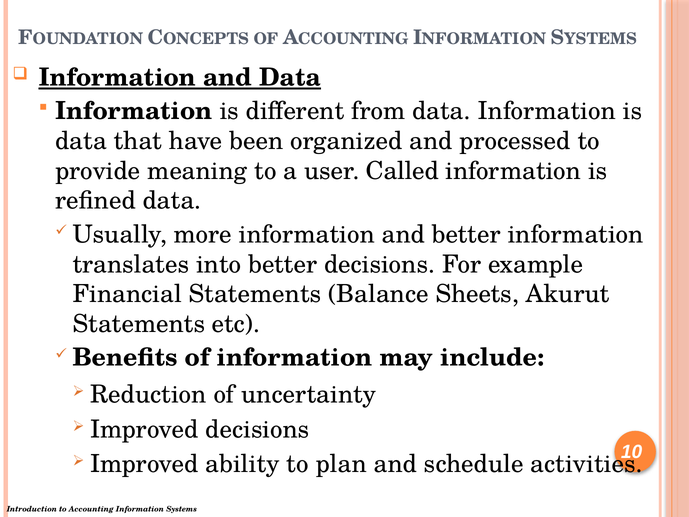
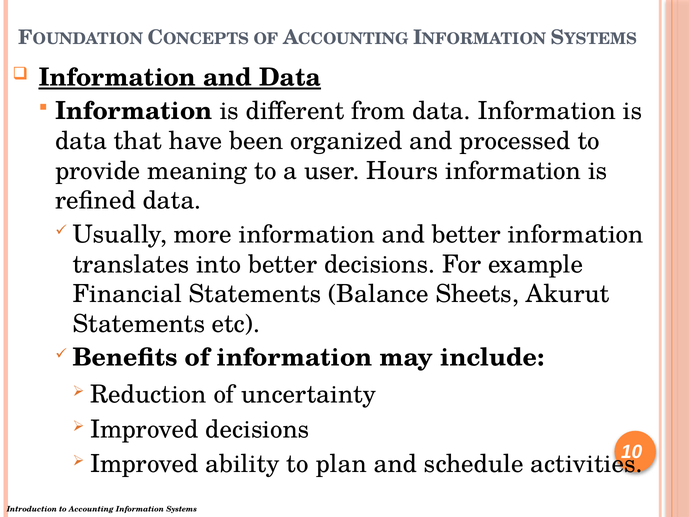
Called: Called -> Hours
